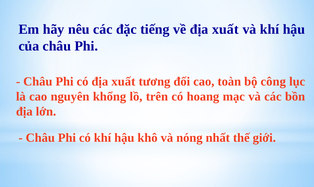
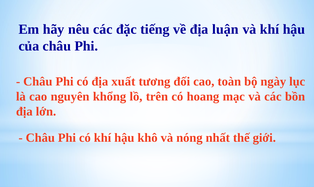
về địa xuất: xuất -> luận
công: công -> ngày
